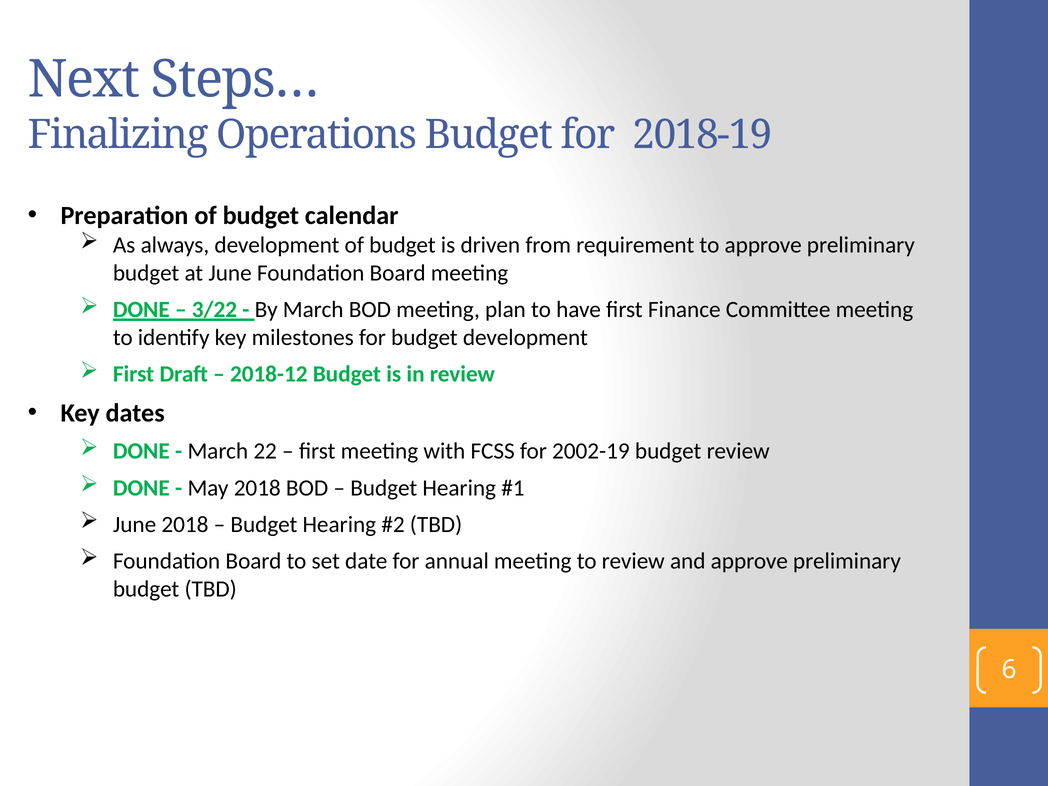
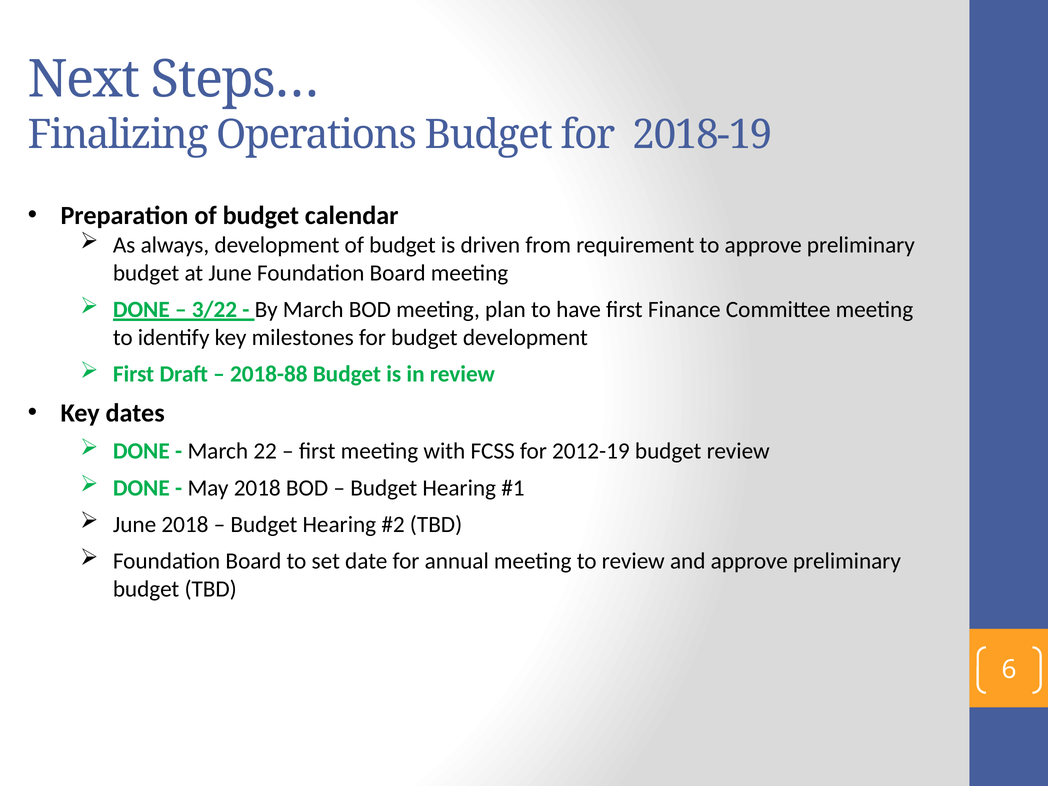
2018-12: 2018-12 -> 2018-88
2002-19: 2002-19 -> 2012-19
